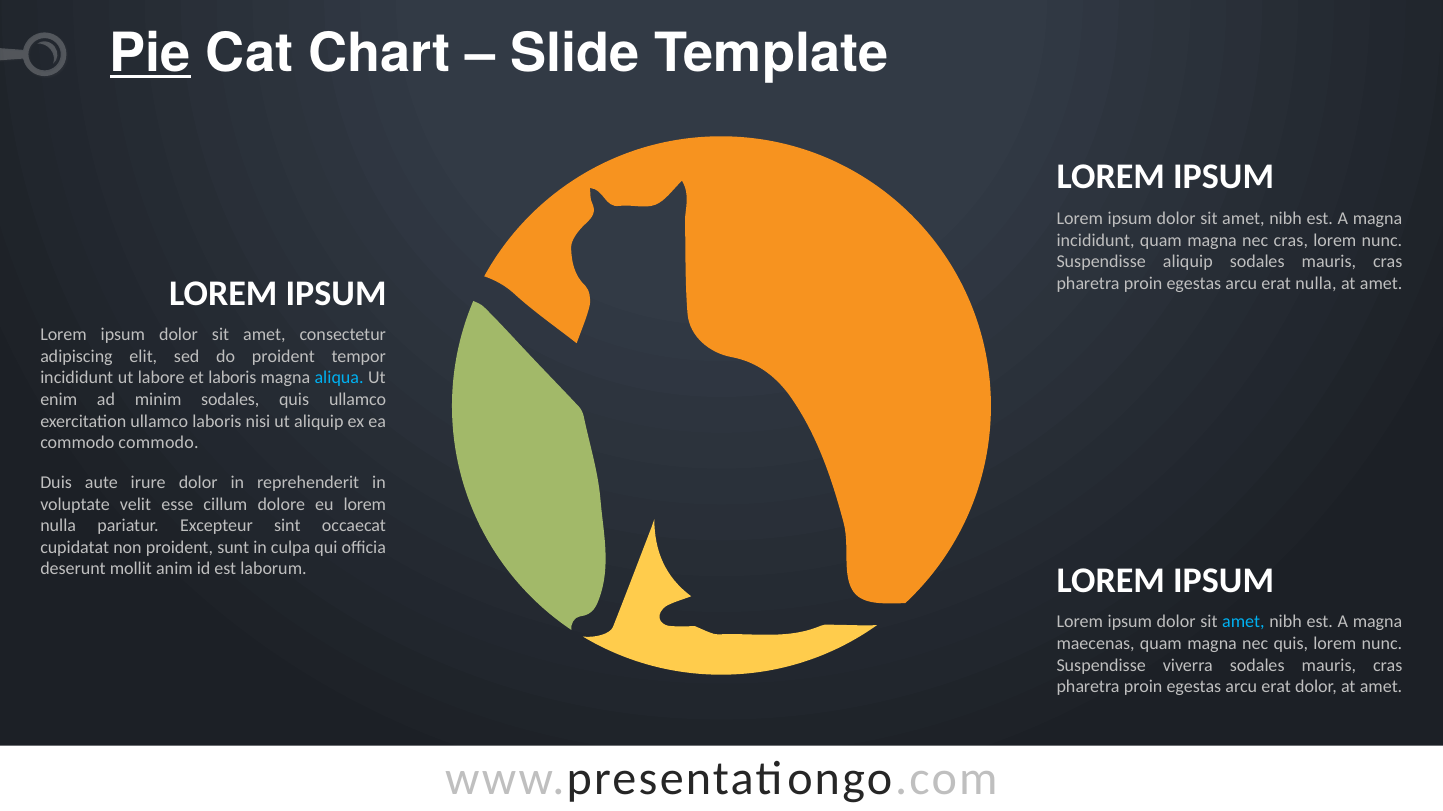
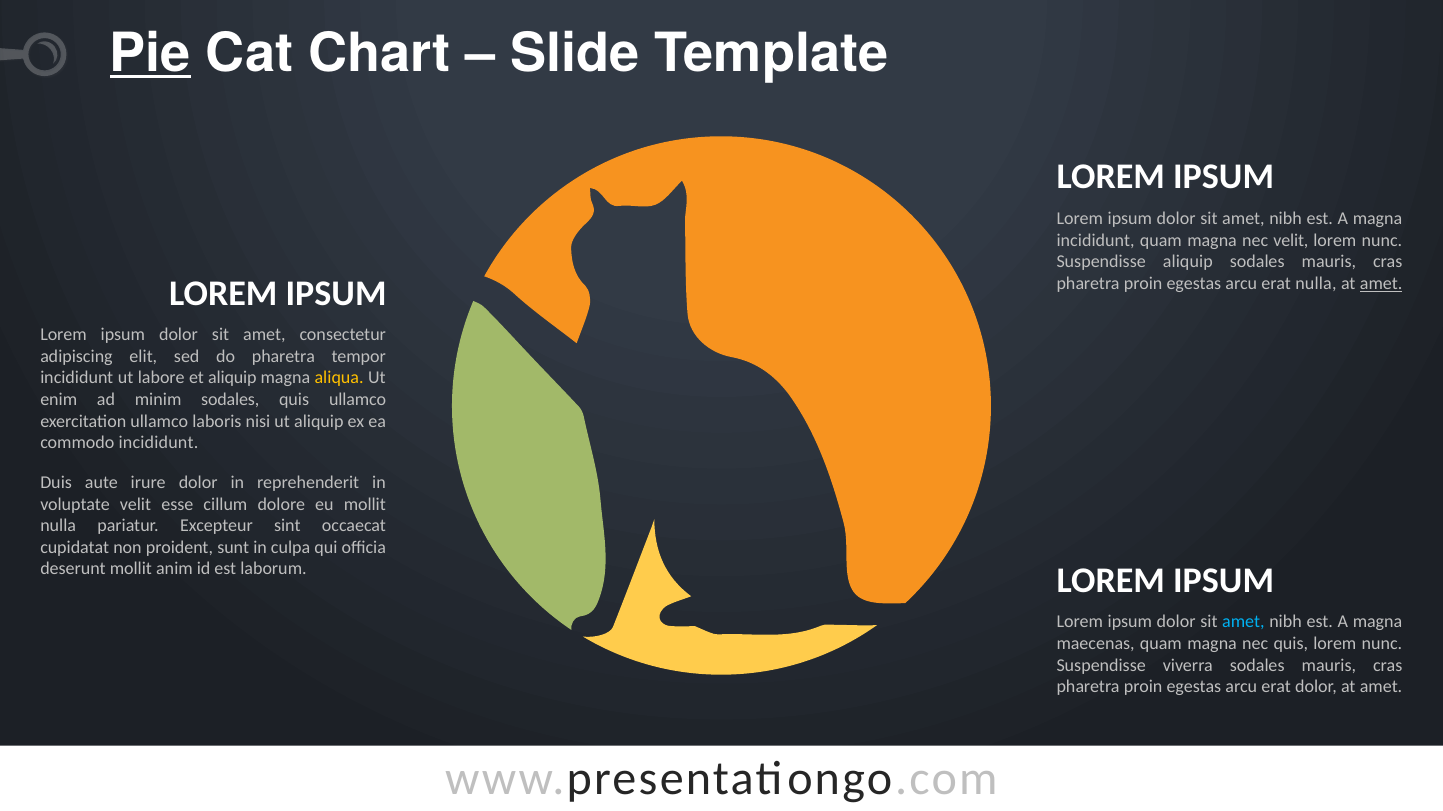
nec cras: cras -> velit
amet at (1381, 284) underline: none -> present
do proident: proident -> pharetra
et laboris: laboris -> aliquip
aliqua colour: light blue -> yellow
commodo commodo: commodo -> incididunt
eu lorem: lorem -> mollit
